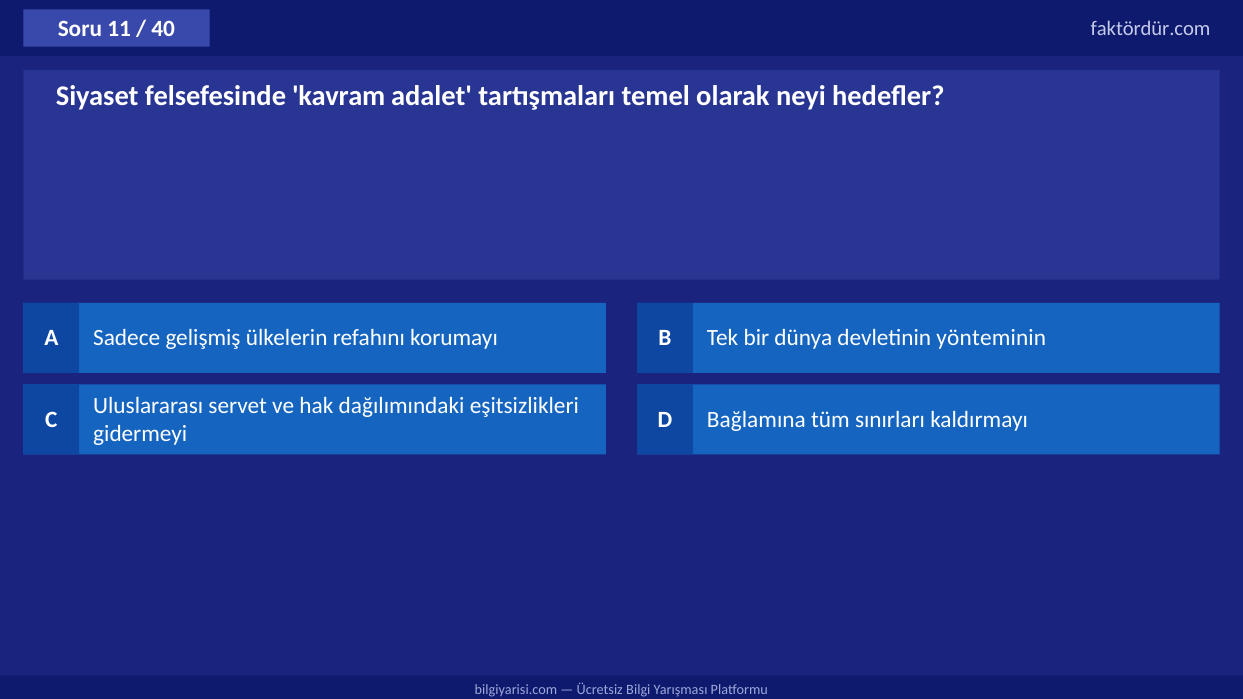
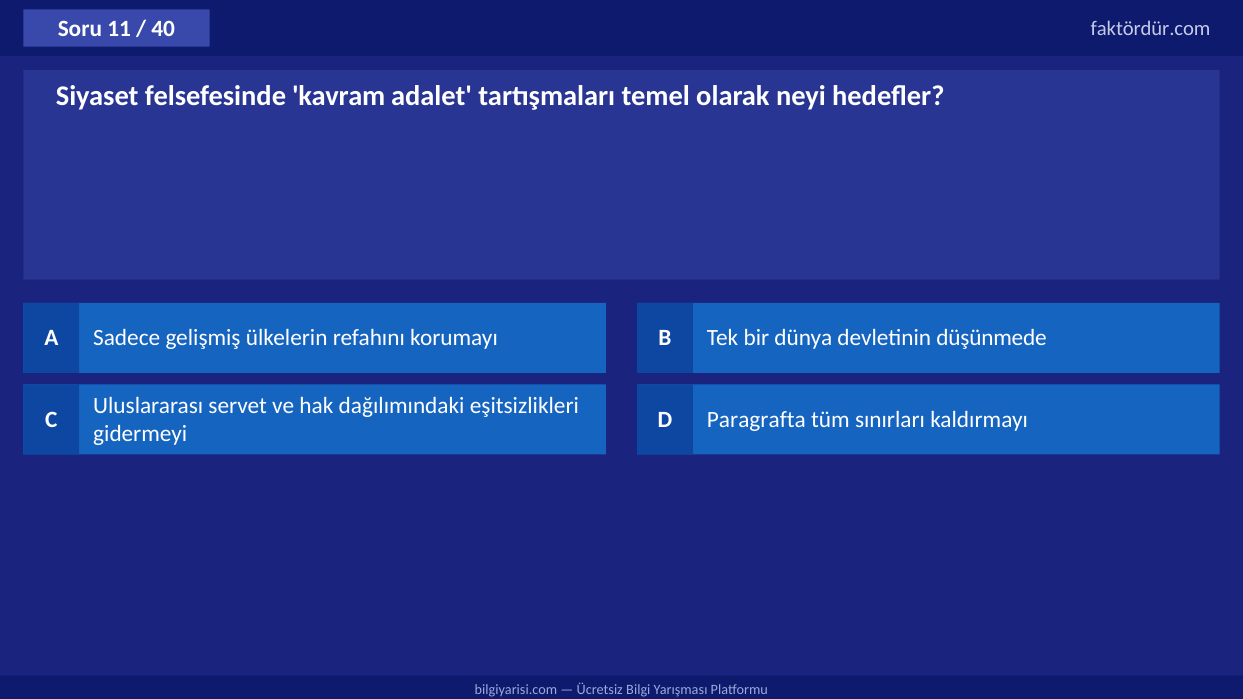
yönteminin: yönteminin -> düşünmede
Bağlamına: Bağlamına -> Paragrafta
